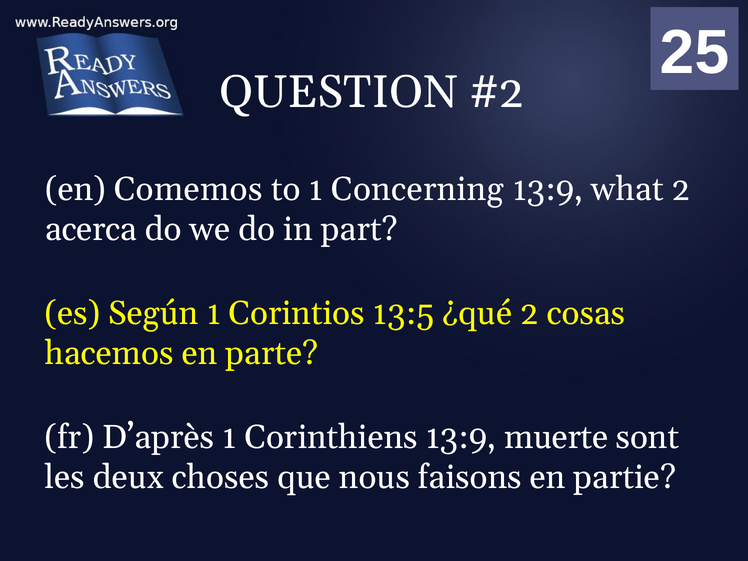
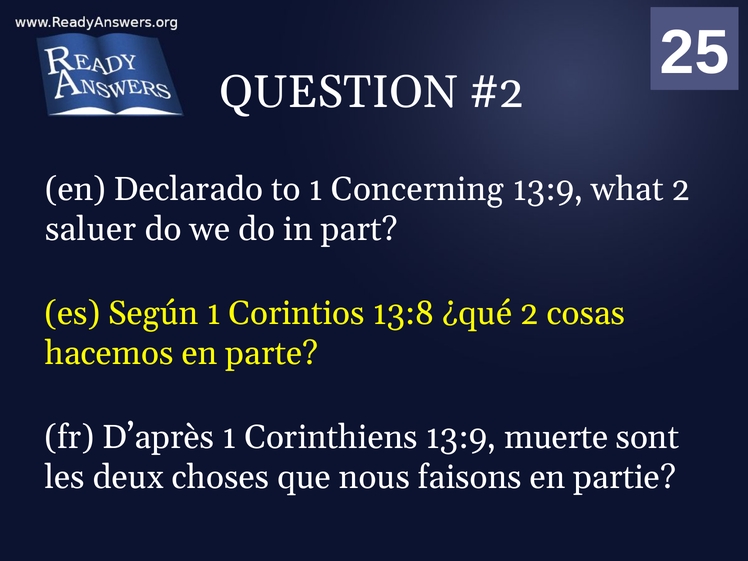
Comemos: Comemos -> Declarado
acerca: acerca -> saluer
13:5: 13:5 -> 13:8
